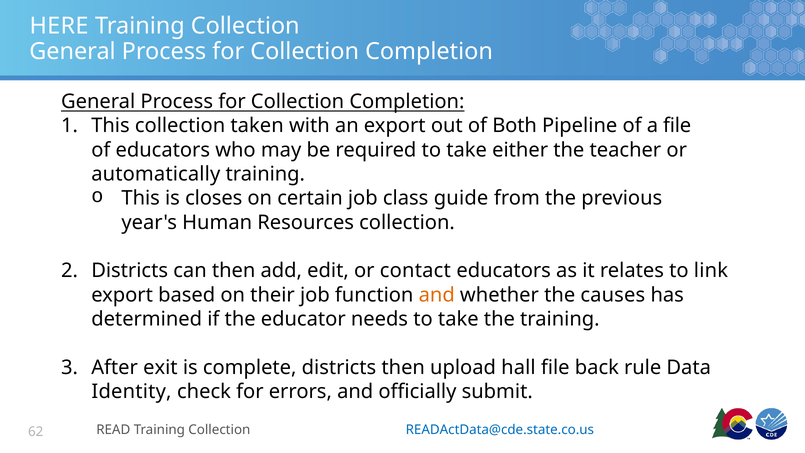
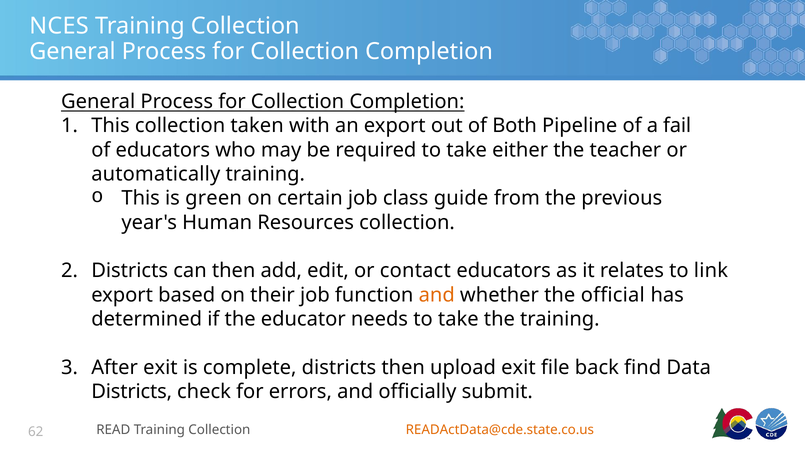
HERE: HERE -> NCES
a file: file -> fail
closes: closes -> green
causes: causes -> official
upload hall: hall -> exit
rule: rule -> find
Identity at (131, 391): Identity -> Districts
READActData@cde.state.co.us colour: blue -> orange
